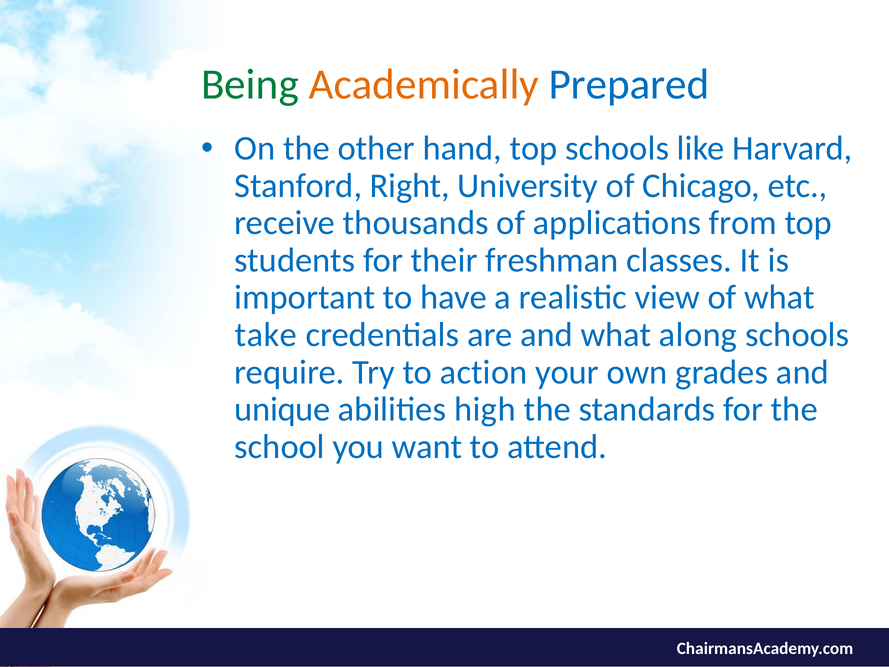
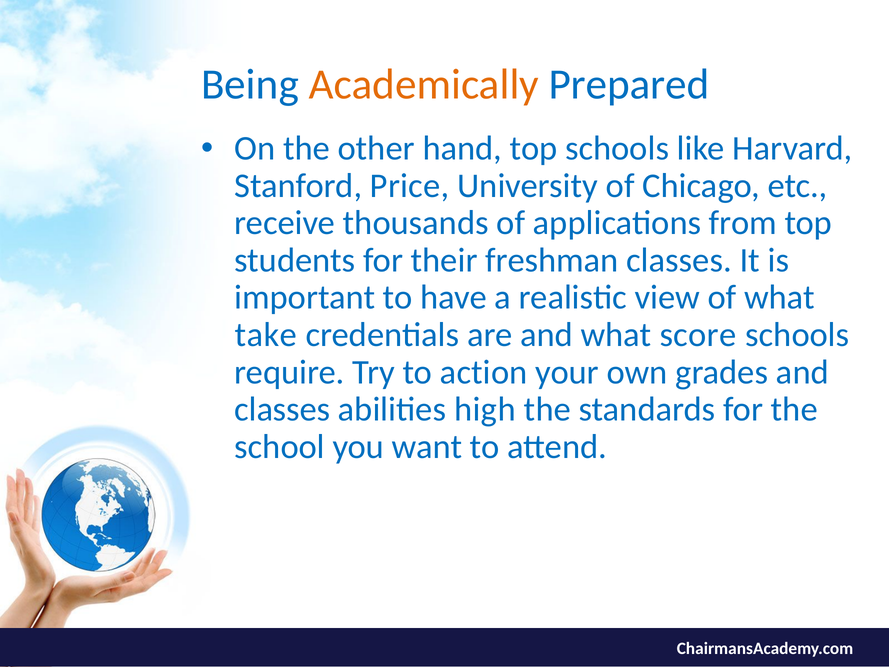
Being colour: green -> blue
Right: Right -> Price
along: along -> score
unique at (282, 409): unique -> classes
